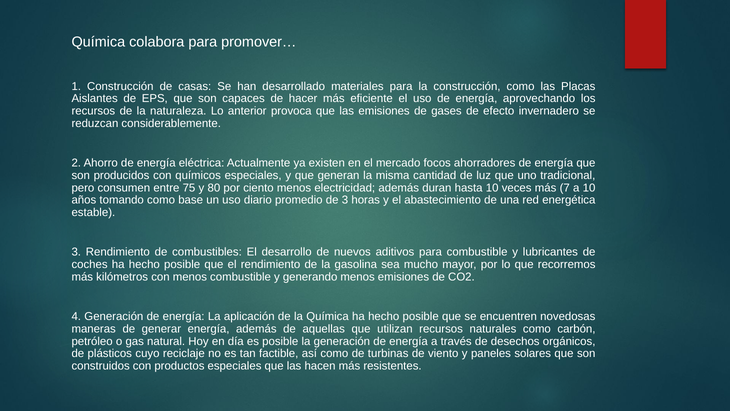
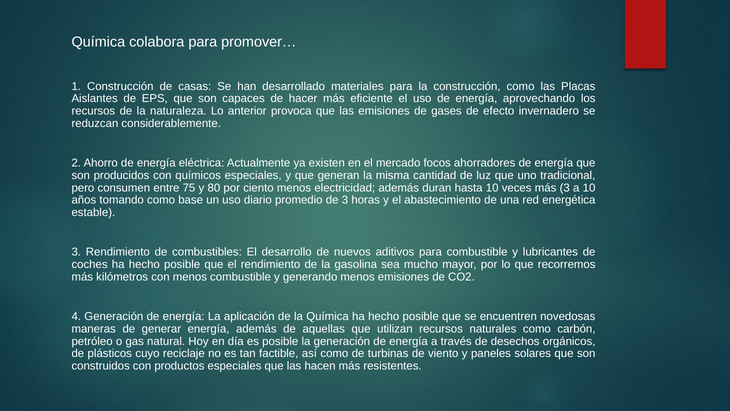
más 7: 7 -> 3
